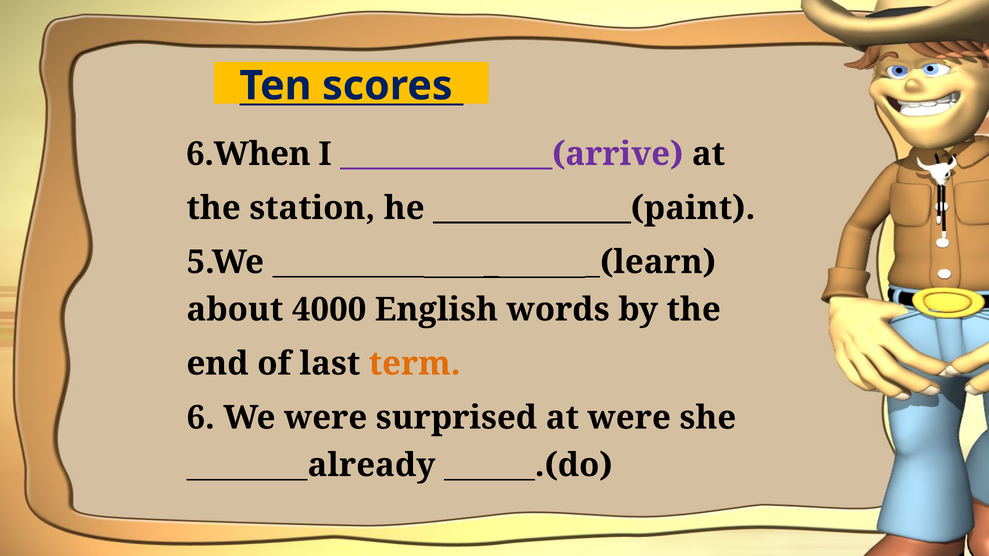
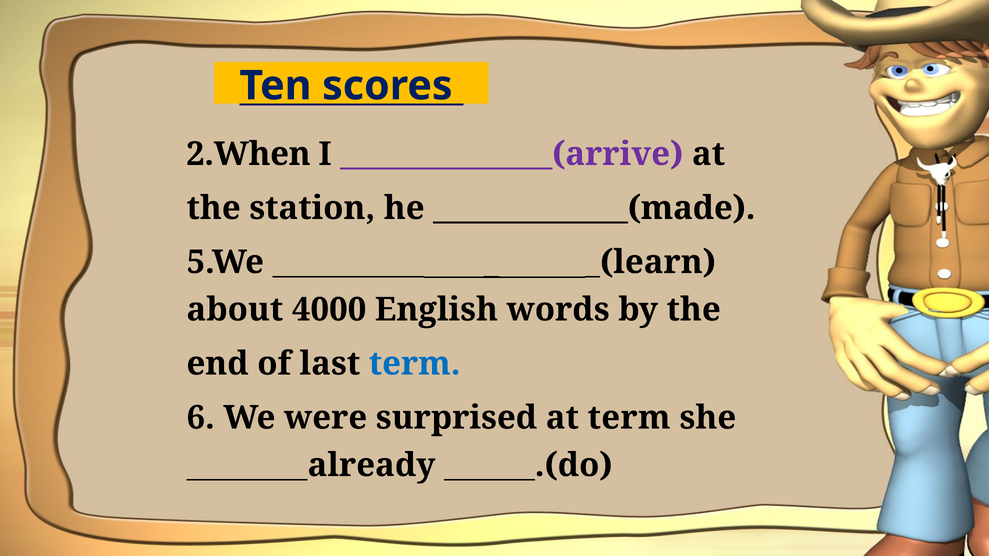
6.When: 6.When -> 2.When
_____________(paint: _____________(paint -> _____________(made
term at (415, 364) colour: orange -> blue
at were: were -> term
